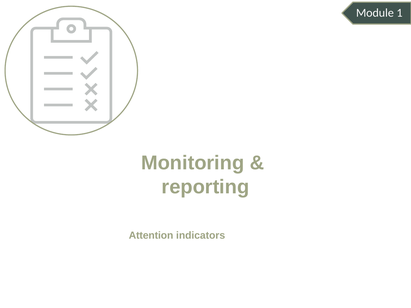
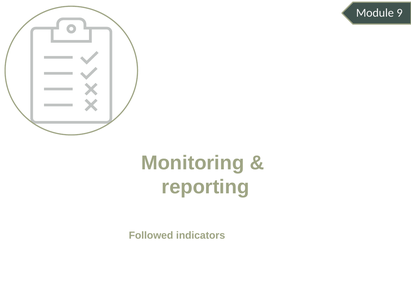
1: 1 -> 9
Attention: Attention -> Followed
